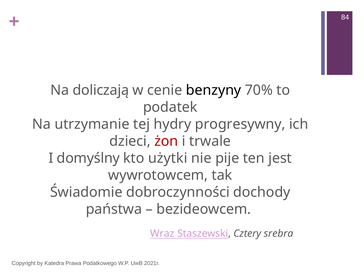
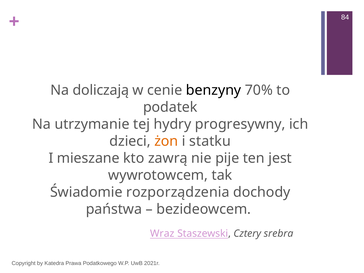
żon colour: red -> orange
trwale: trwale -> statku
domyślny: domyślny -> mieszane
użytki: użytki -> zawrą
dobroczynności: dobroczynności -> rozporządzenia
